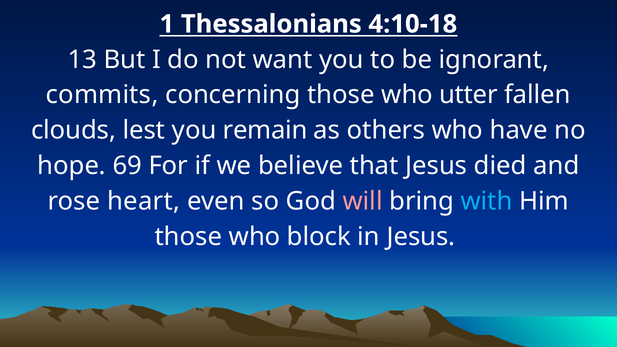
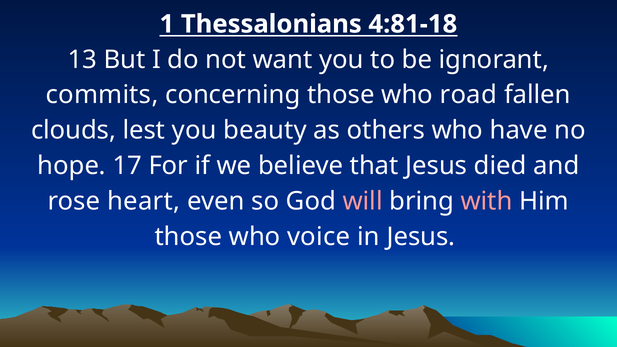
4:10-18: 4:10-18 -> 4:81-18
utter: utter -> road
remain: remain -> beauty
69: 69 -> 17
with colour: light blue -> pink
block: block -> voice
